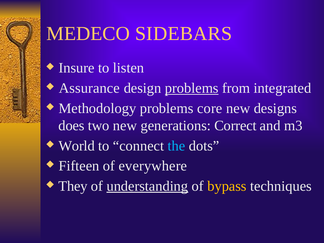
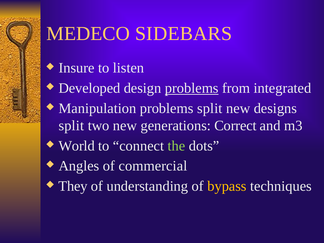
Assurance: Assurance -> Developed
Methodology: Methodology -> Manipulation
problems core: core -> split
does at (71, 126): does -> split
the colour: light blue -> light green
Fifteen: Fifteen -> Angles
everywhere: everywhere -> commercial
understanding underline: present -> none
